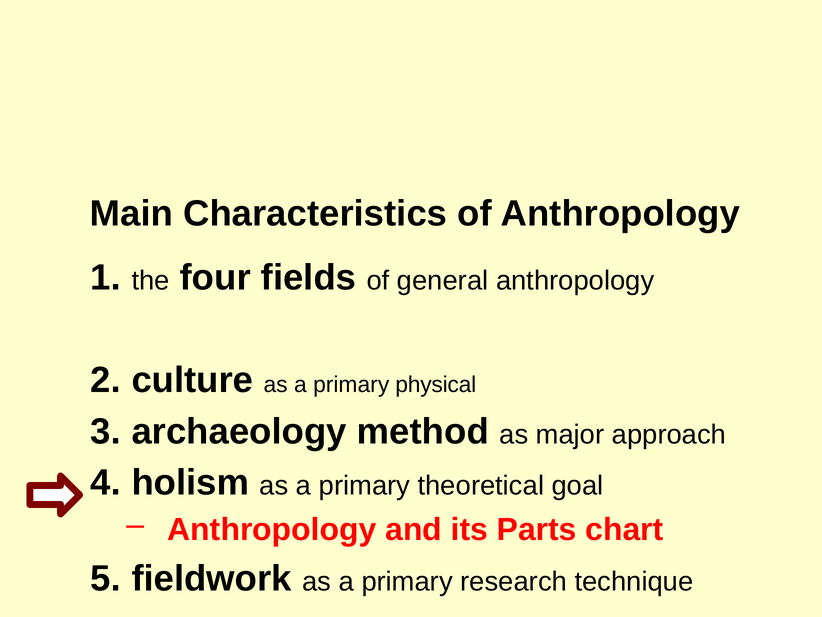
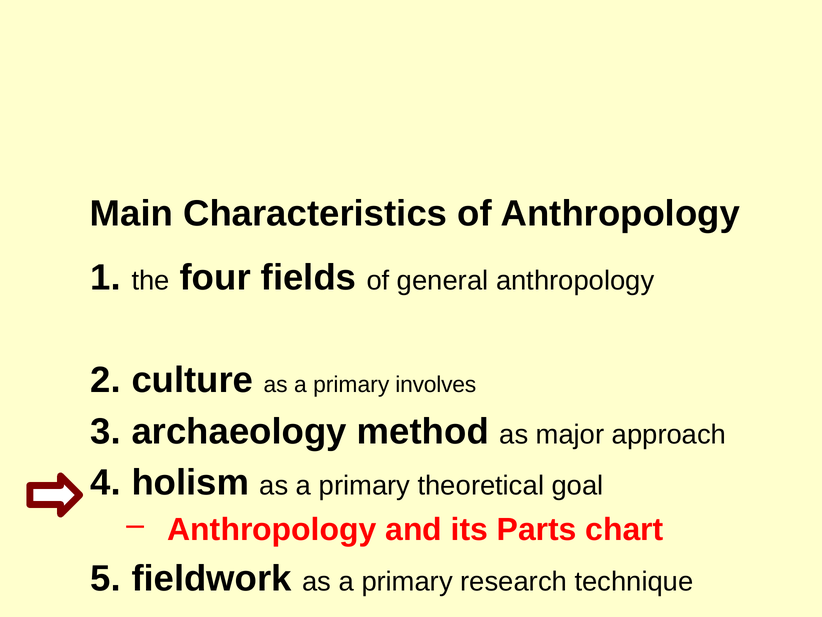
physical: physical -> involves
